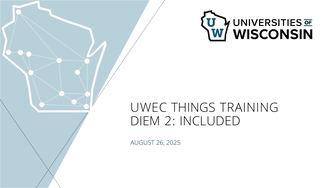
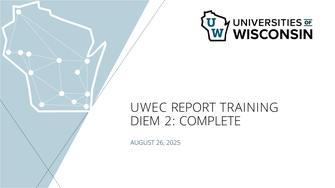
THINGS: THINGS -> REPORT
INCLUDED: INCLUDED -> COMPLETE
